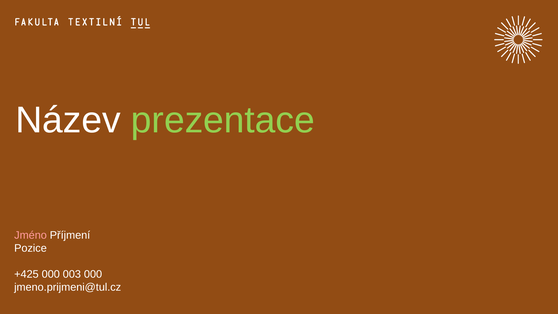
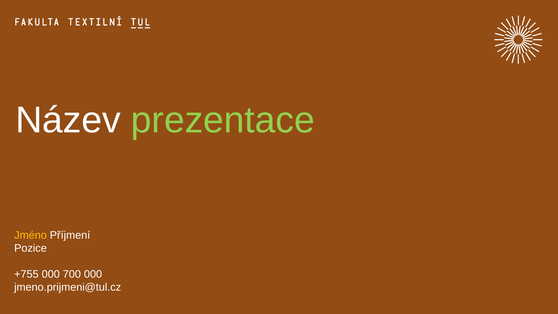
Jméno colour: pink -> yellow
+425: +425 -> +755
003: 003 -> 700
